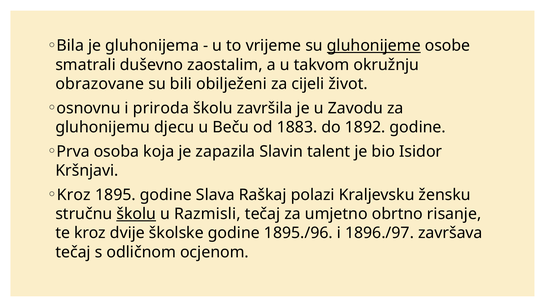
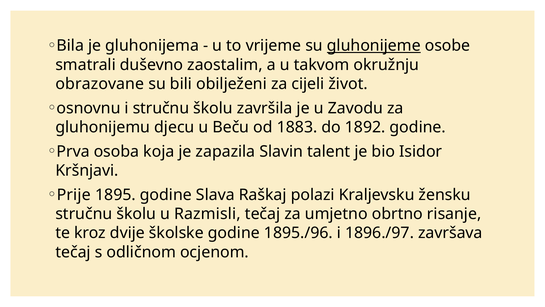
i priroda: priroda -> stručnu
Kroz at (74, 195): Kroz -> Prije
školu at (136, 214) underline: present -> none
